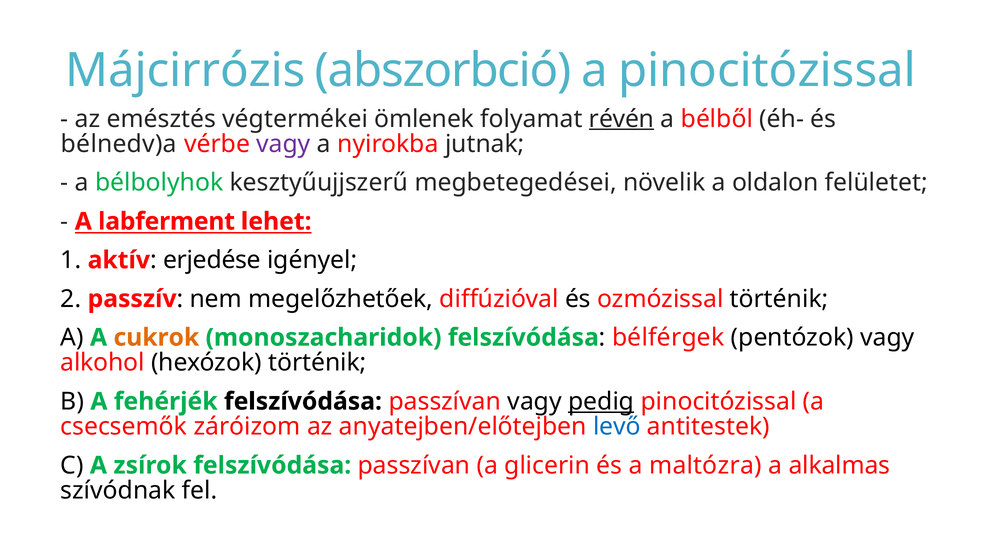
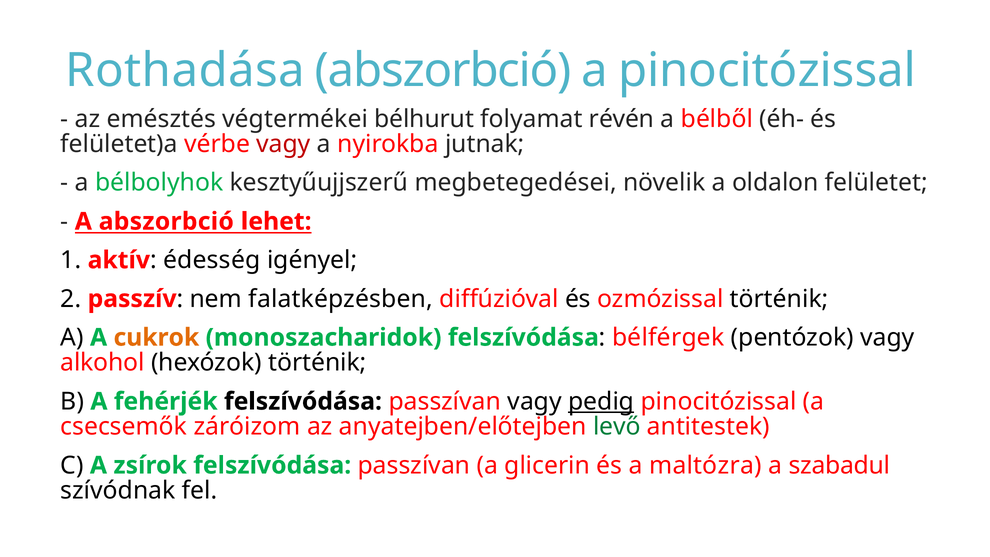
Májcirrózis: Májcirrózis -> Rothadása
ömlenek: ömlenek -> bélhurut
révén underline: present -> none
bélnedv)a: bélnedv)a -> felületet)a
vagy at (283, 144) colour: purple -> red
A labferment: labferment -> abszorbció
erjedése: erjedése -> édesség
megelőzhetőek: megelőzhetőek -> falatképzésben
levő colour: blue -> green
alkalmas: alkalmas -> szabadul
